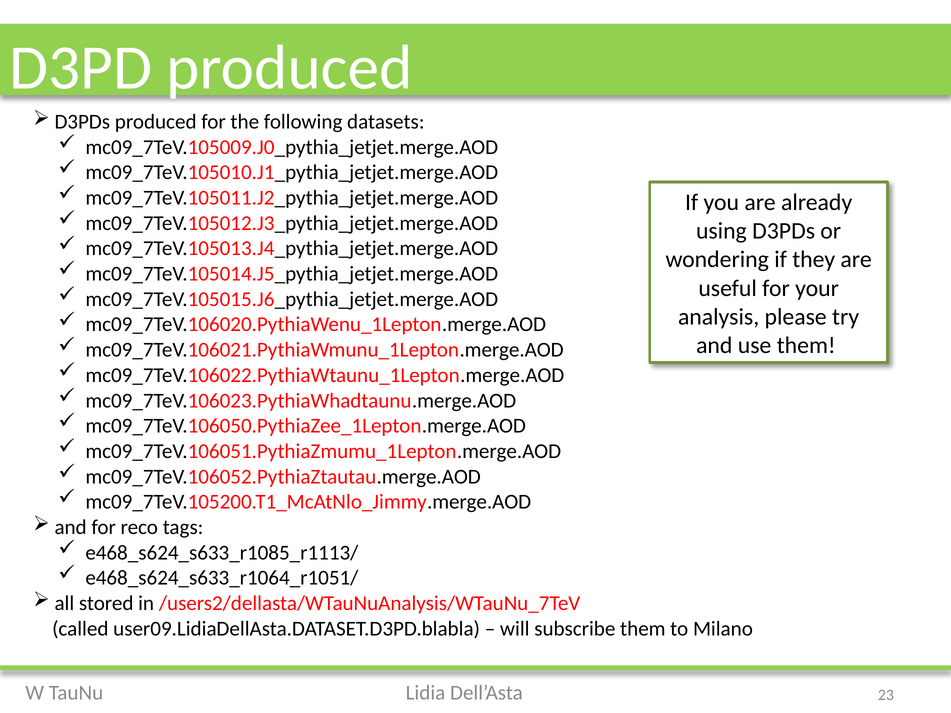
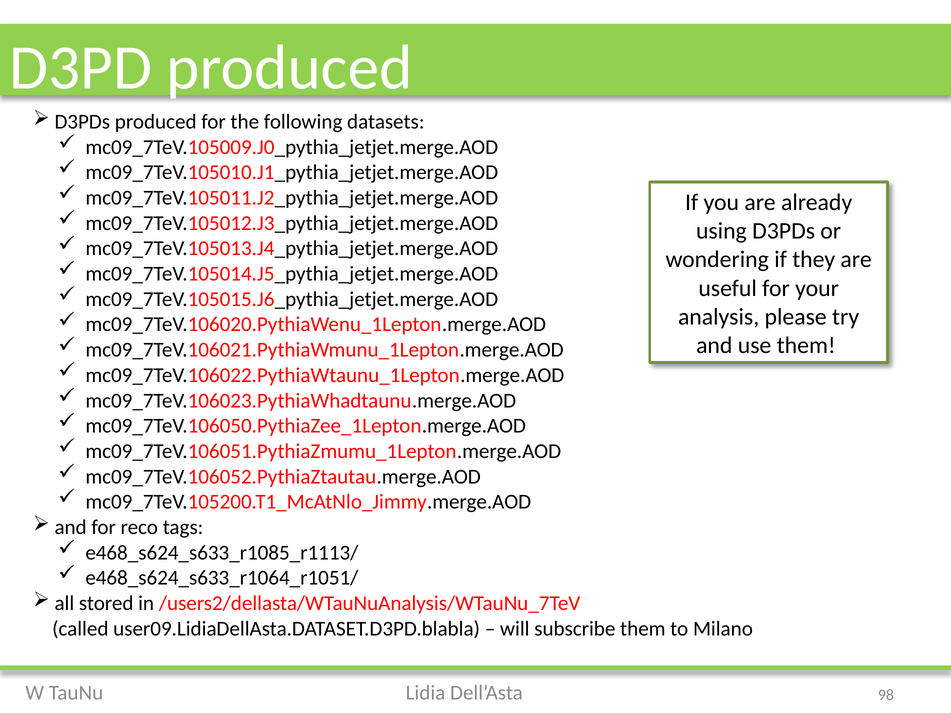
23: 23 -> 98
